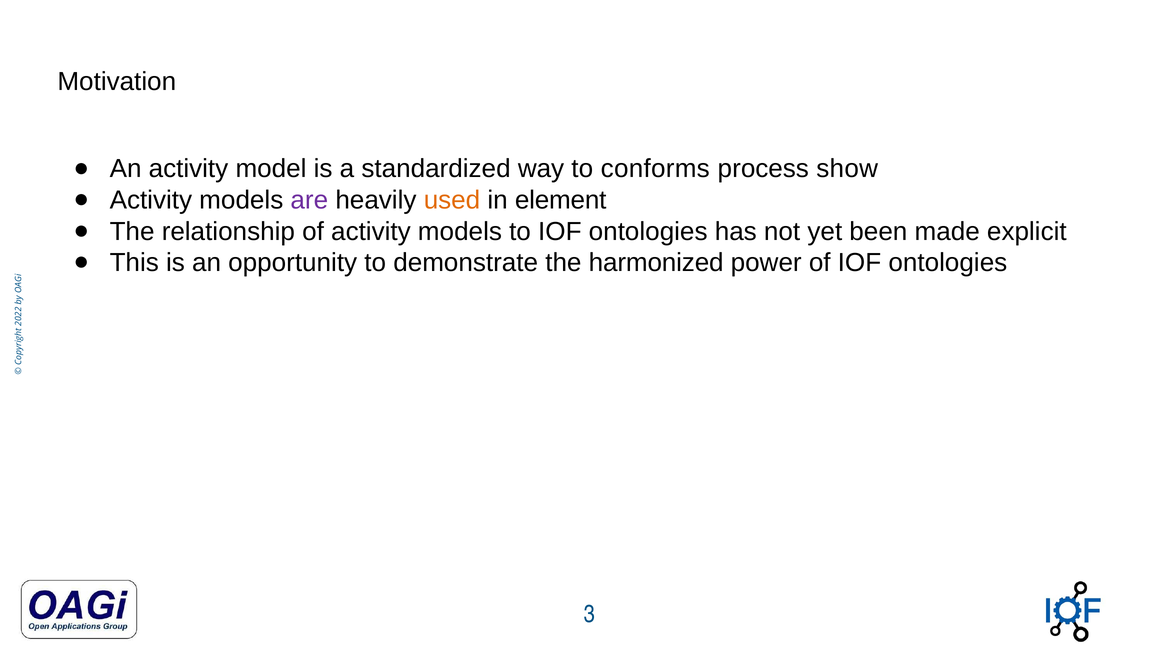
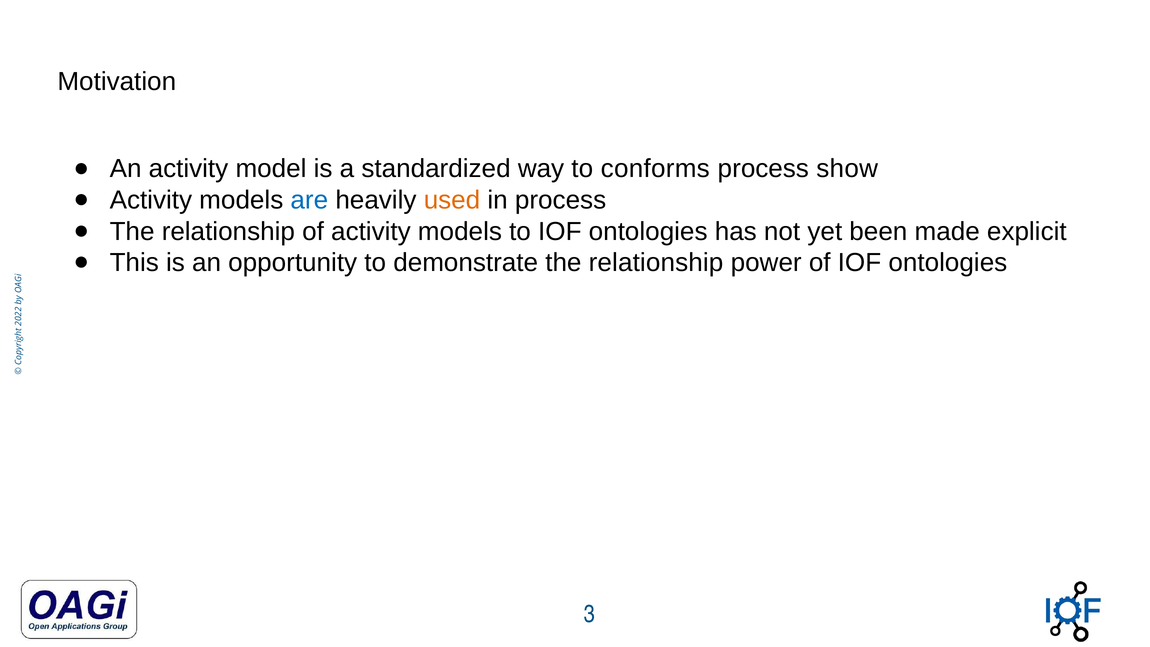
are colour: purple -> blue
in element: element -> process
demonstrate the harmonized: harmonized -> relationship
